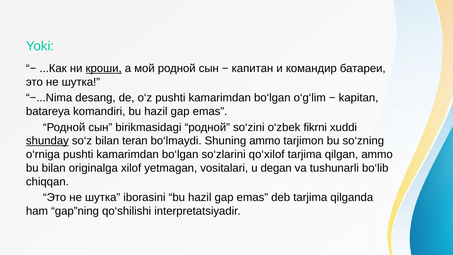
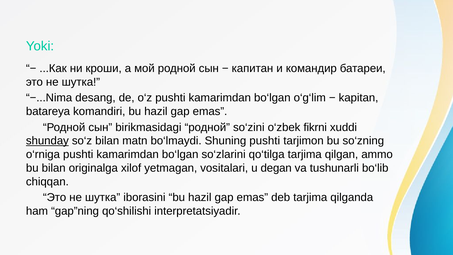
кроши underline: present -> none
teran: teran -> matn
Shuning ammo: ammo -> pushti
qo‘xilof: qo‘xilof -> qo‘tilga
